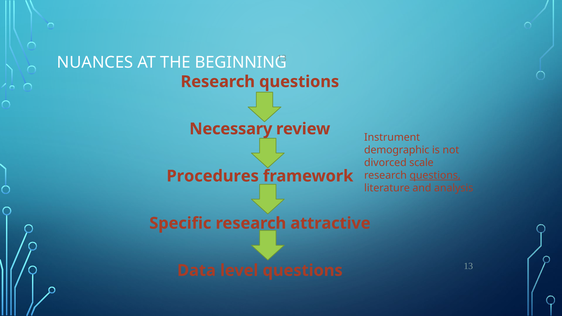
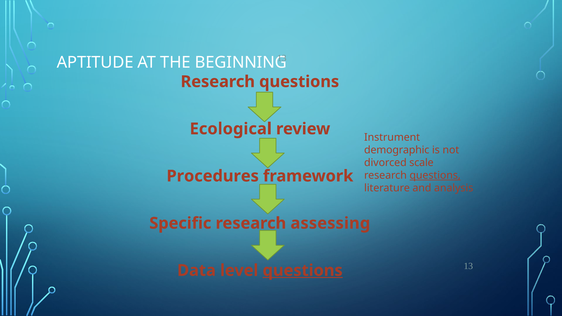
NUANCES: NUANCES -> APTITUDE
Necessary: Necessary -> Ecological
attractive: attractive -> assessing
questions at (303, 271) underline: none -> present
